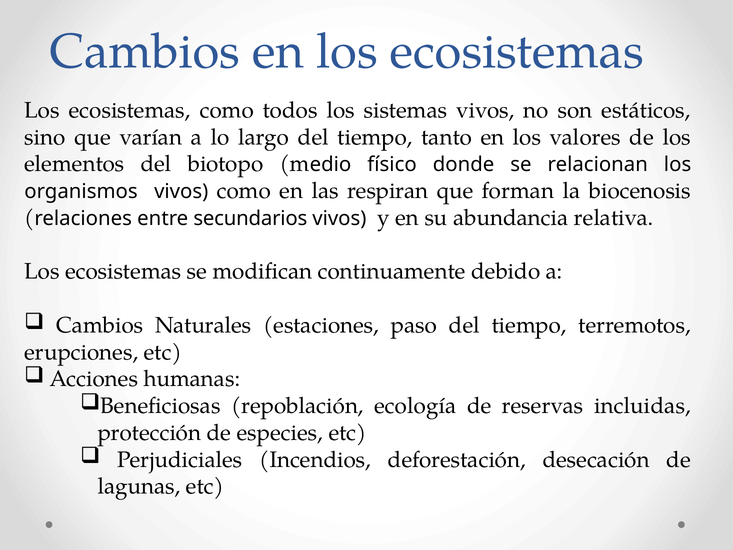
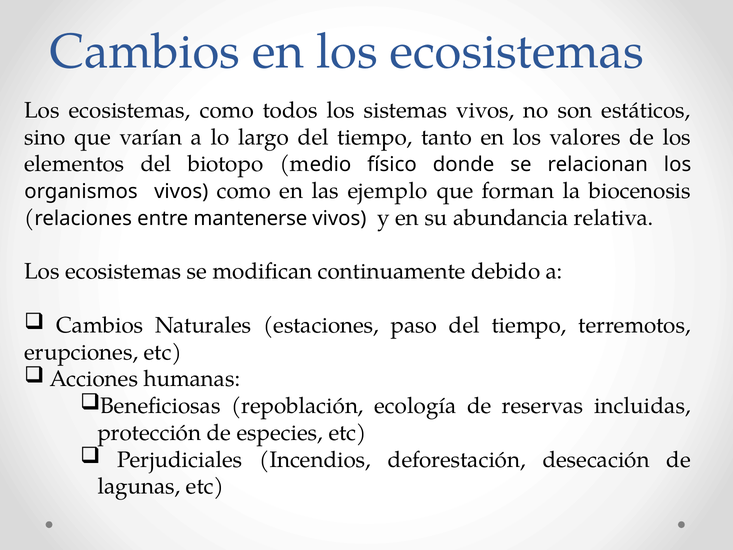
respiran: respiran -> ejemplo
secundarios: secundarios -> mantenerse
